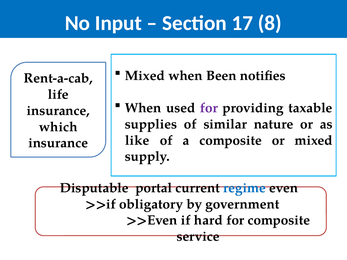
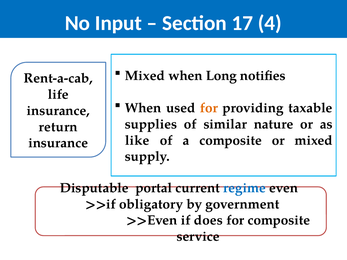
8: 8 -> 4
Been: Been -> Long
for at (209, 108) colour: purple -> orange
which: which -> return
hard: hard -> does
